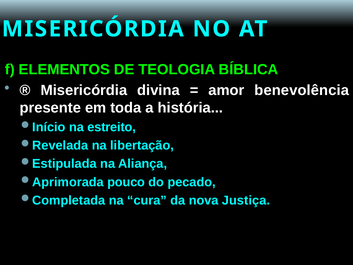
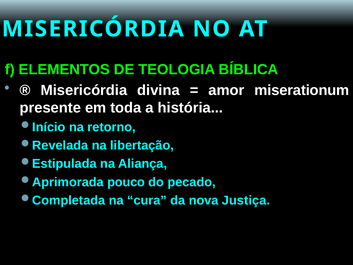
benevolência: benevolência -> miserationum
estreito: estreito -> retorno
